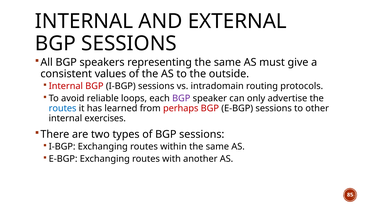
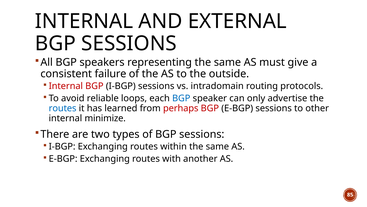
values: values -> failure
BGP at (181, 98) colour: purple -> blue
exercises: exercises -> minimize
